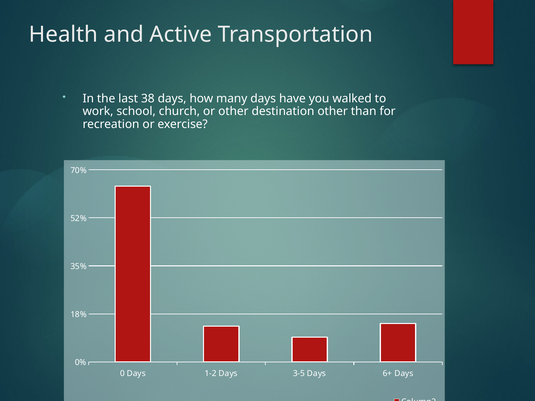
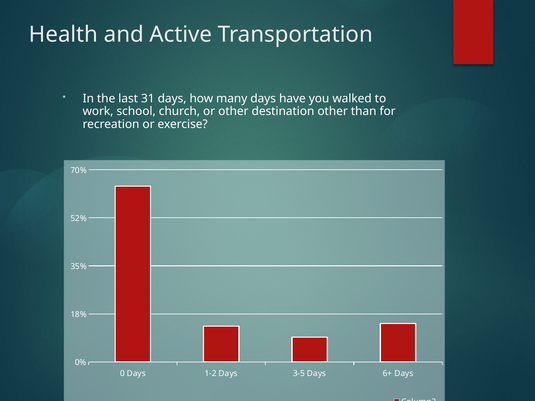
38: 38 -> 31
